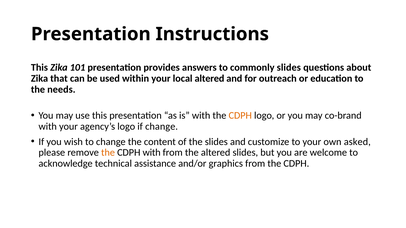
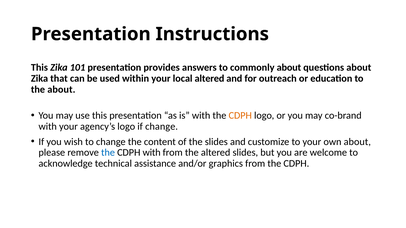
commonly slides: slides -> about
the needs: needs -> about
own asked: asked -> about
the at (108, 153) colour: orange -> blue
